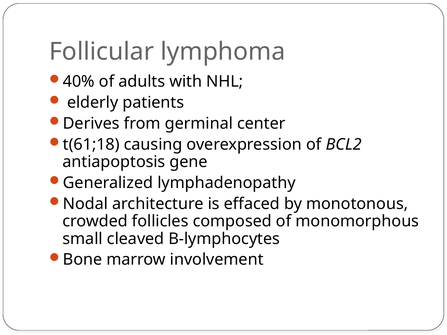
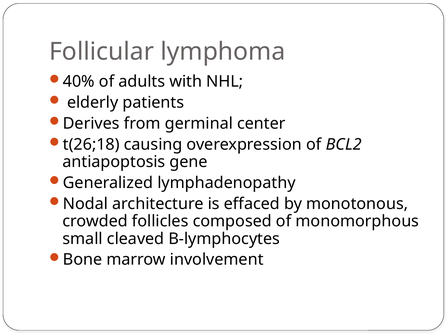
t(61;18: t(61;18 -> t(26;18
